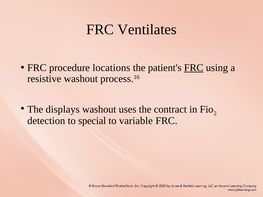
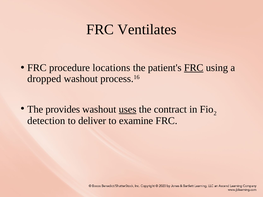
resistive: resistive -> dropped
displays: displays -> provides
uses underline: none -> present
special: special -> deliver
variable: variable -> examine
